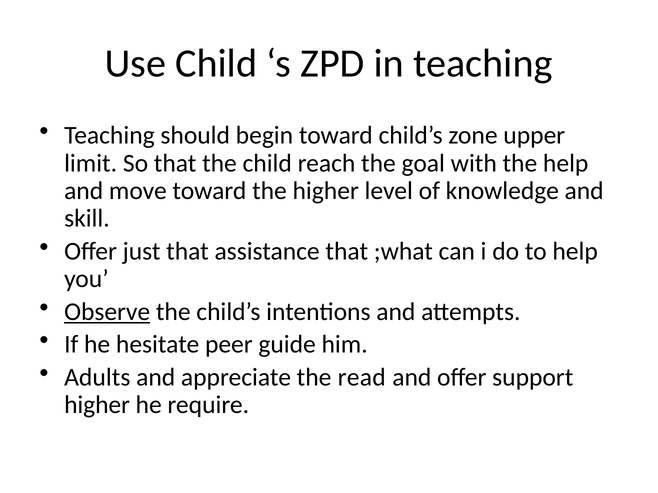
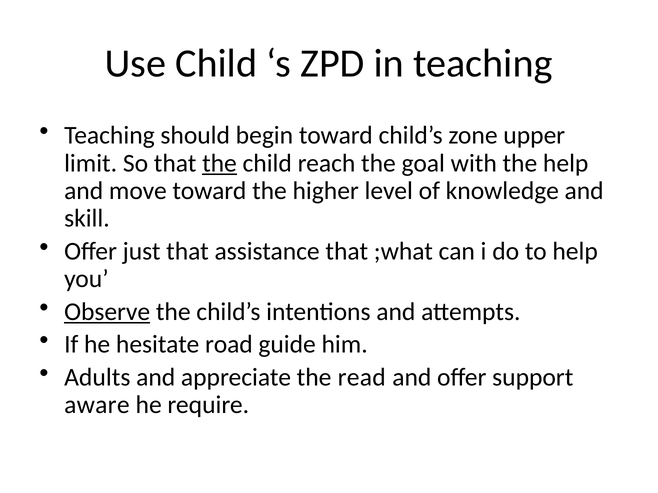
the at (220, 163) underline: none -> present
peer: peer -> road
higher at (97, 405): higher -> aware
